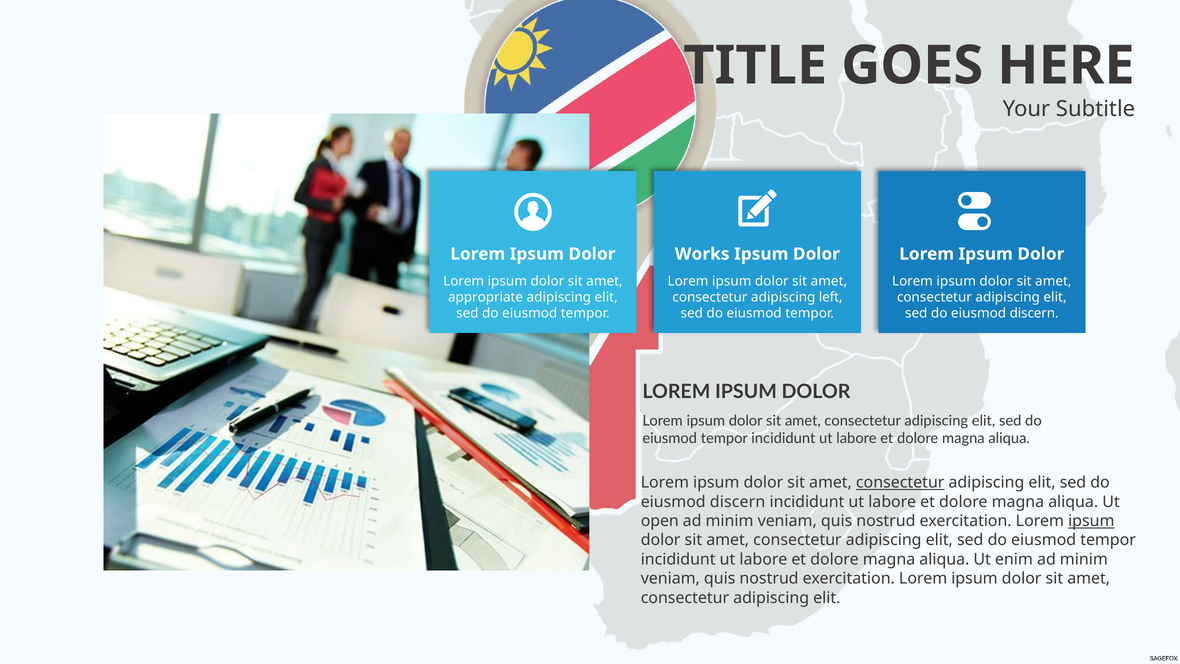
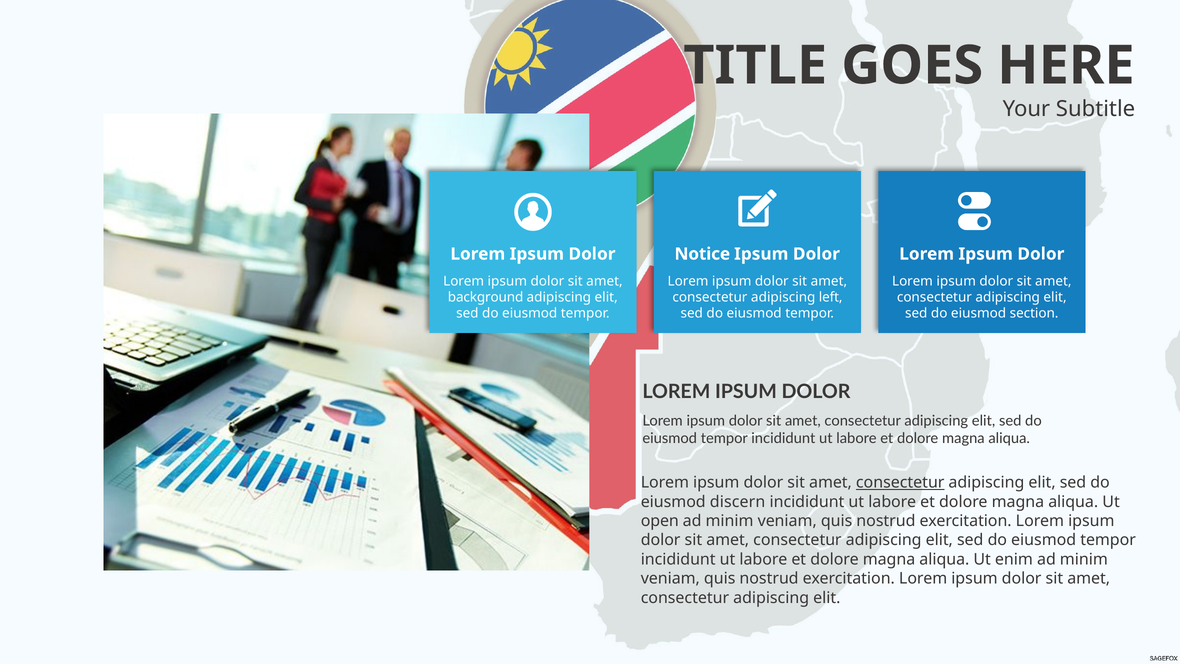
Works: Works -> Notice
appropriate: appropriate -> background
discern at (1034, 313): discern -> section
ipsum at (1091, 521) underline: present -> none
